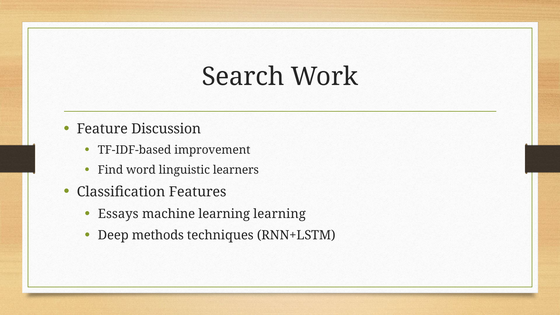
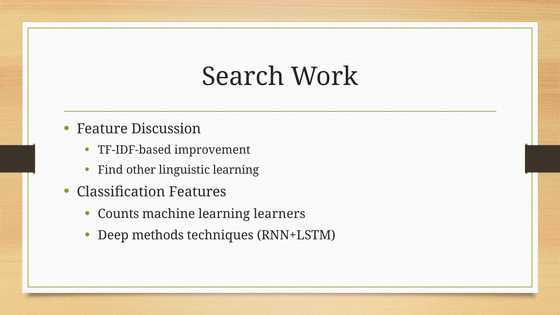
word: word -> other
linguistic learners: learners -> learning
Essays: Essays -> Counts
learning learning: learning -> learners
